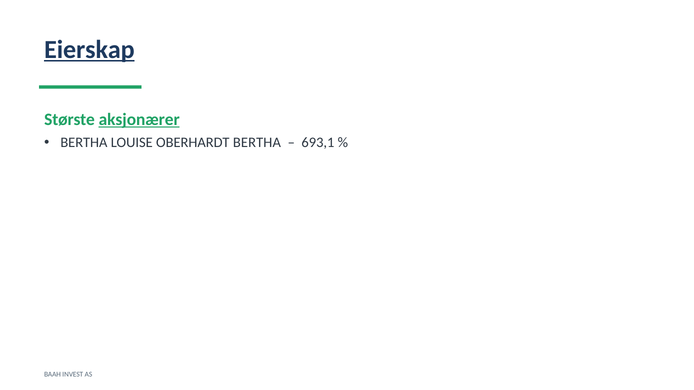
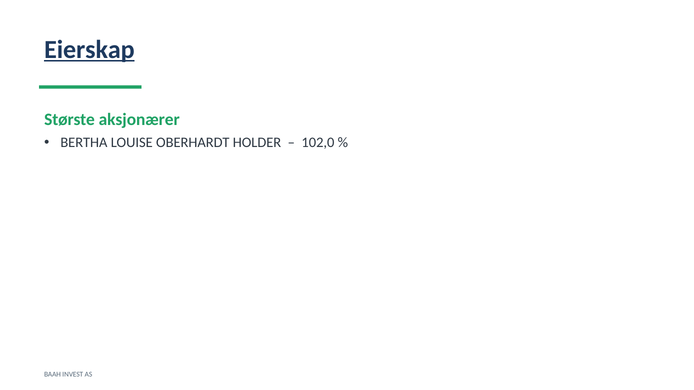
aksjonærer underline: present -> none
OBERHARDT BERTHA: BERTHA -> HOLDER
693,1: 693,1 -> 102,0
